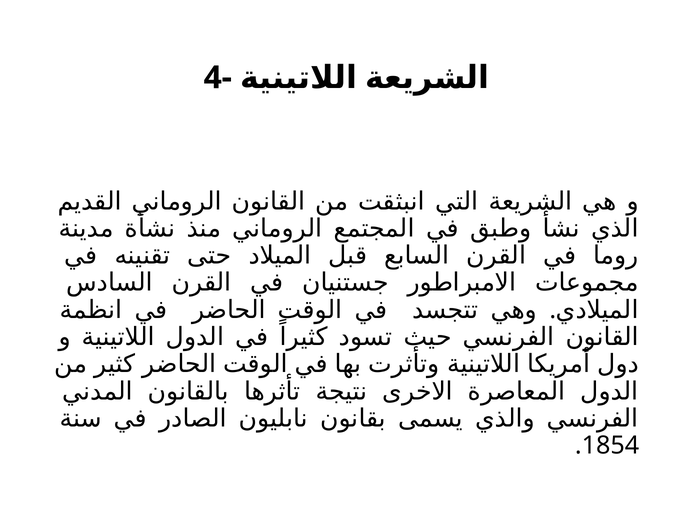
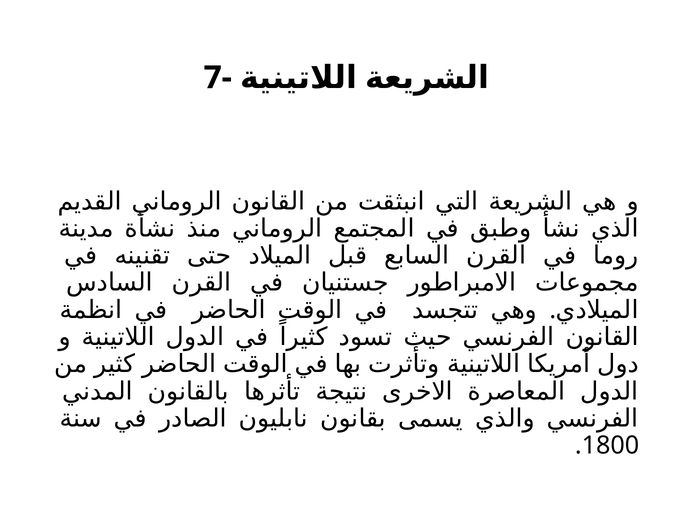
4-: 4- -> 7-
1854: 1854 -> 1800
